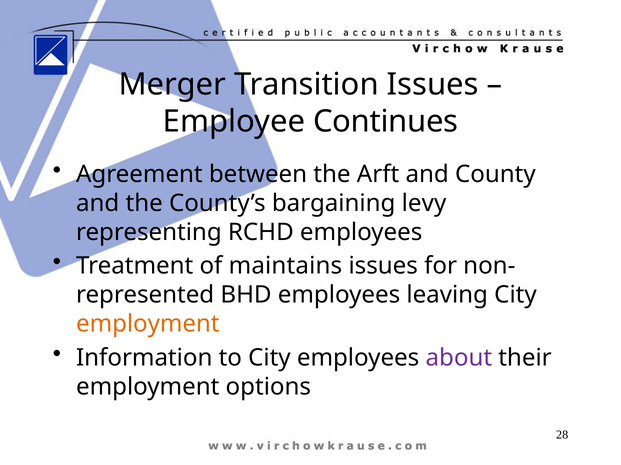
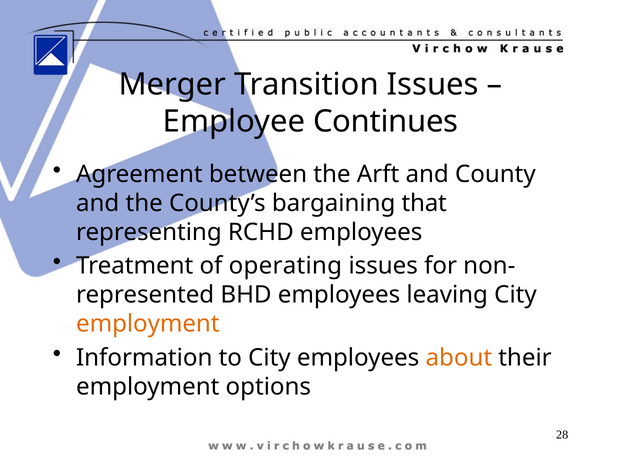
levy: levy -> that
maintains: maintains -> operating
about colour: purple -> orange
